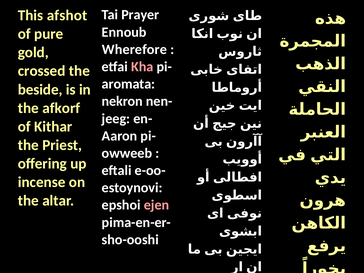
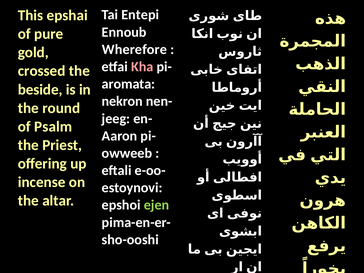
Prayer: Prayer -> Entepi
afshot: afshot -> epshai
afkorf: afkorf -> round
Kithar: Kithar -> Psalm
ejen colour: pink -> light green
